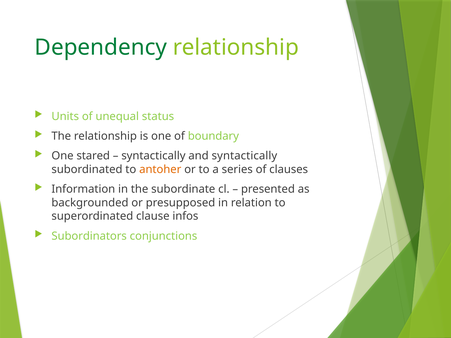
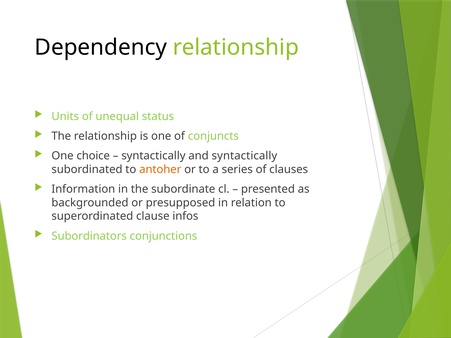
Dependency colour: green -> black
boundary: boundary -> conjuncts
stared: stared -> choice
